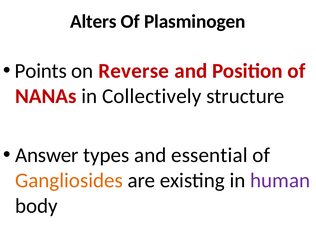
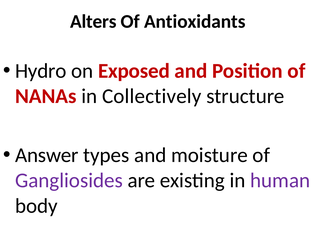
Plasminogen: Plasminogen -> Antioxidants
Points: Points -> Hydro
Reverse: Reverse -> Exposed
essential: essential -> moisture
Gangliosides colour: orange -> purple
